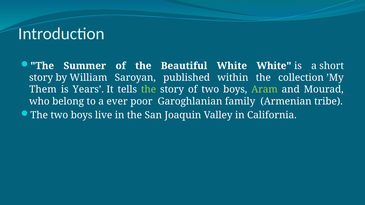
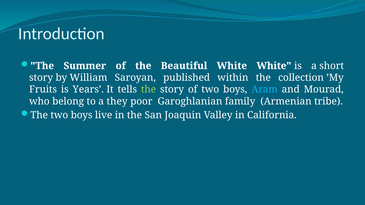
Them: Them -> Fruits
Aram colour: light green -> light blue
ever: ever -> they
